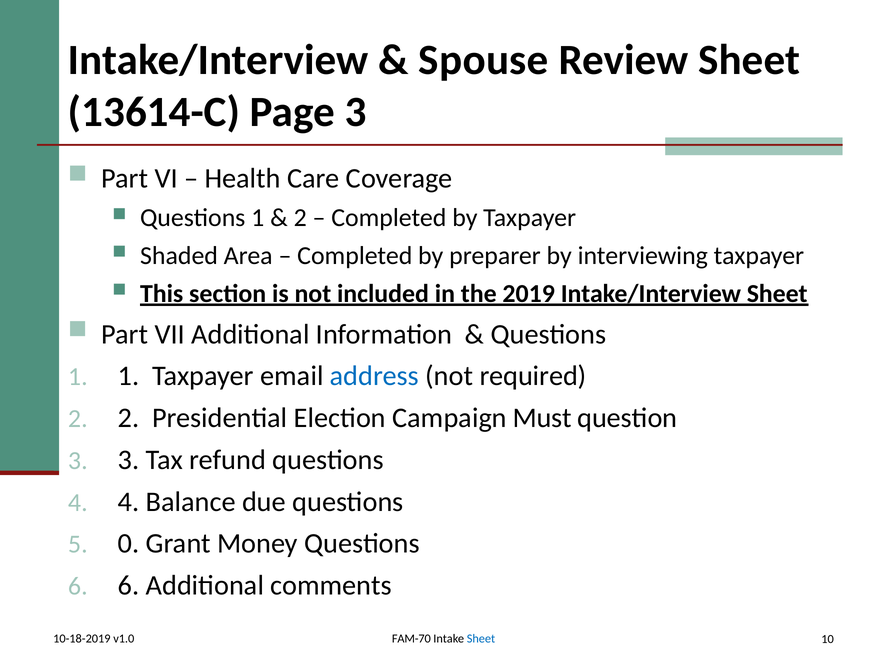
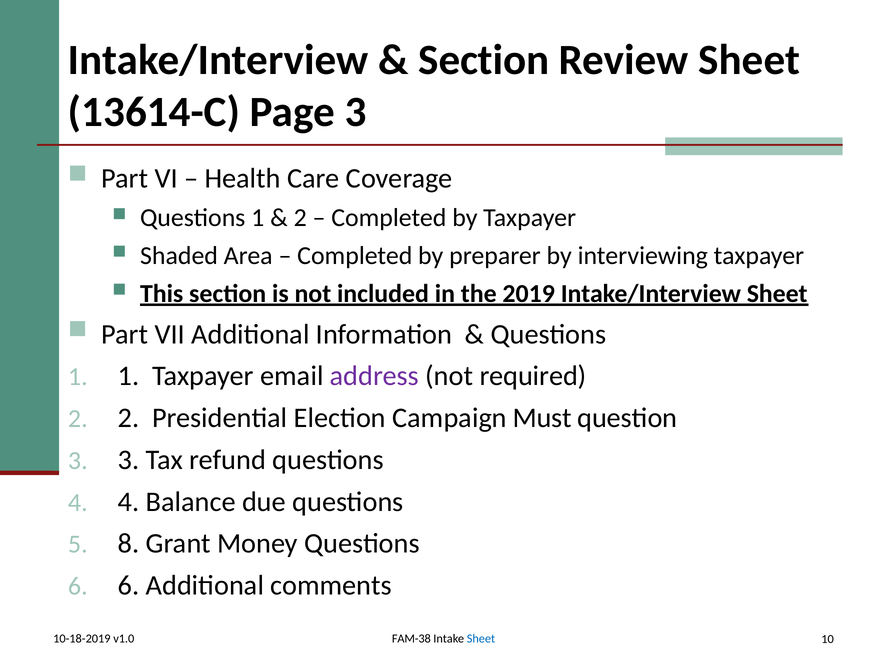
Spouse at (484, 60): Spouse -> Section
address colour: blue -> purple
0: 0 -> 8
FAM-70: FAM-70 -> FAM-38
